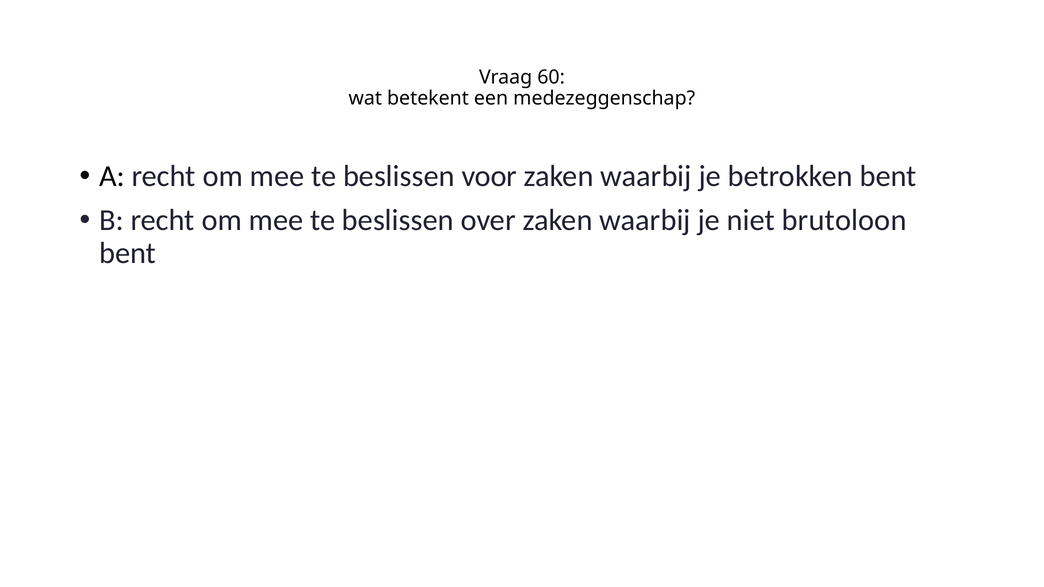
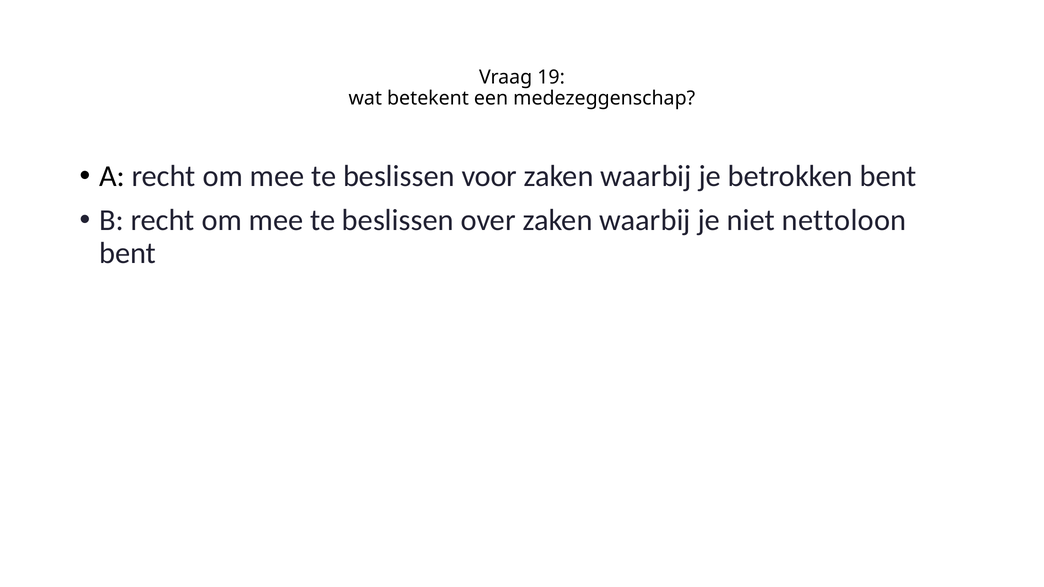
60: 60 -> 19
brutoloon: brutoloon -> nettoloon
